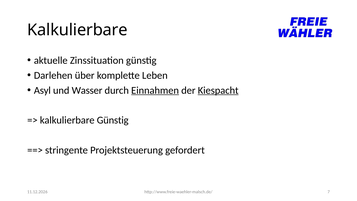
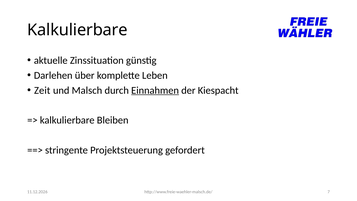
Asyl: Asyl -> Zeit
Wasser: Wasser -> Malsch
Kiespacht underline: present -> none
kalkulierbare Günstig: Günstig -> Bleiben
